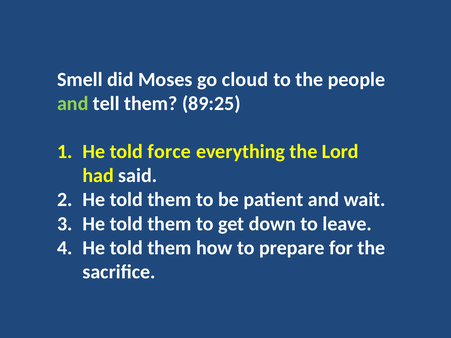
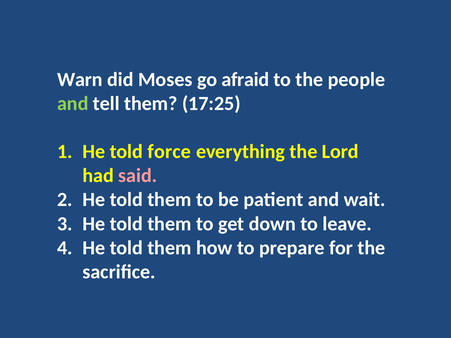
Smell: Smell -> Warn
cloud: cloud -> afraid
89:25: 89:25 -> 17:25
said colour: white -> pink
